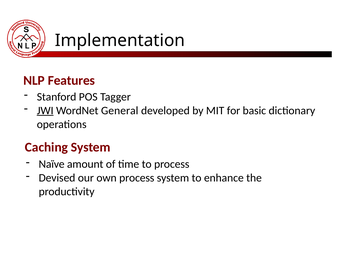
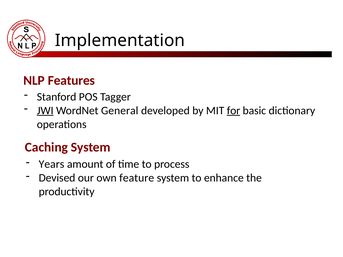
for underline: none -> present
Naïve: Naïve -> Years
own process: process -> feature
